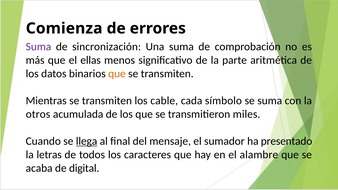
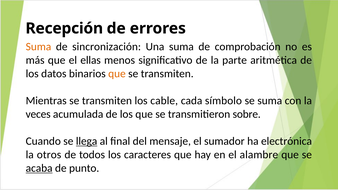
Comienza: Comienza -> Recepción
Suma at (38, 47) colour: purple -> orange
otros: otros -> veces
miles: miles -> sobre
presentado: presentado -> electrónica
letras: letras -> otros
acaba underline: none -> present
digital: digital -> punto
